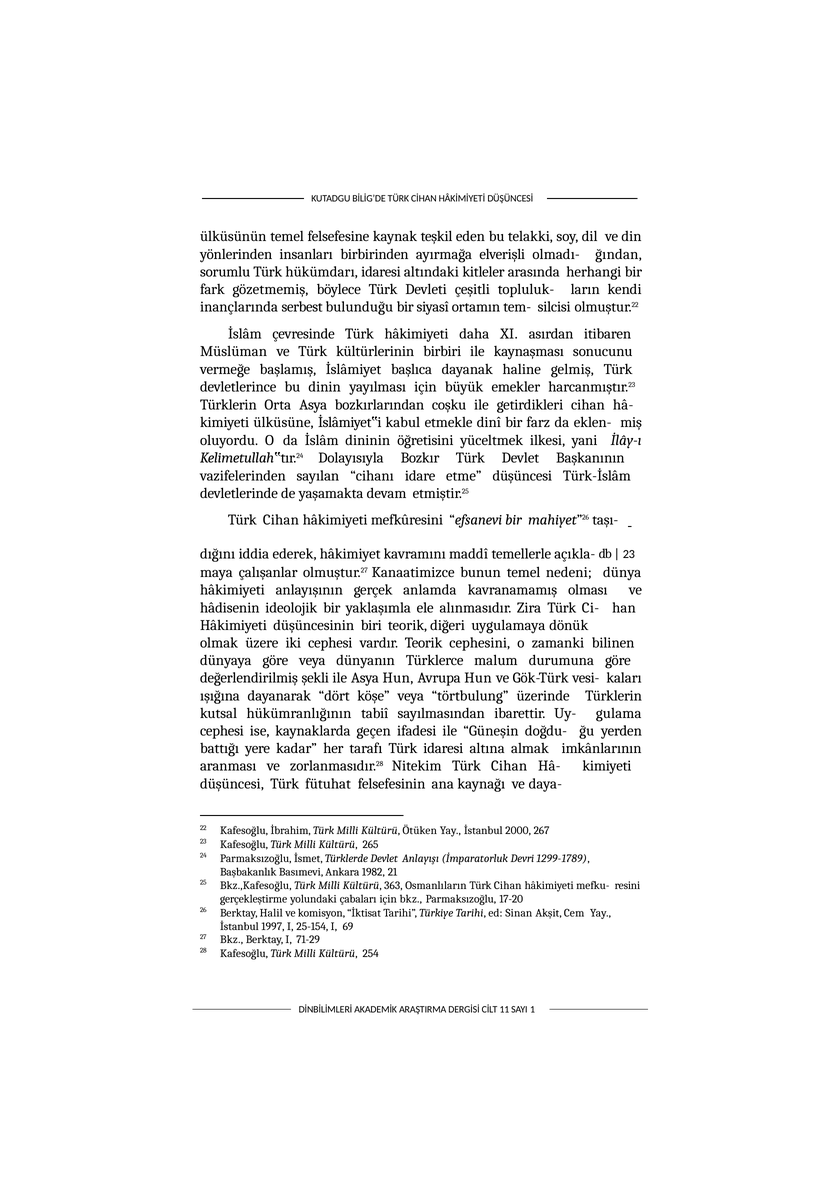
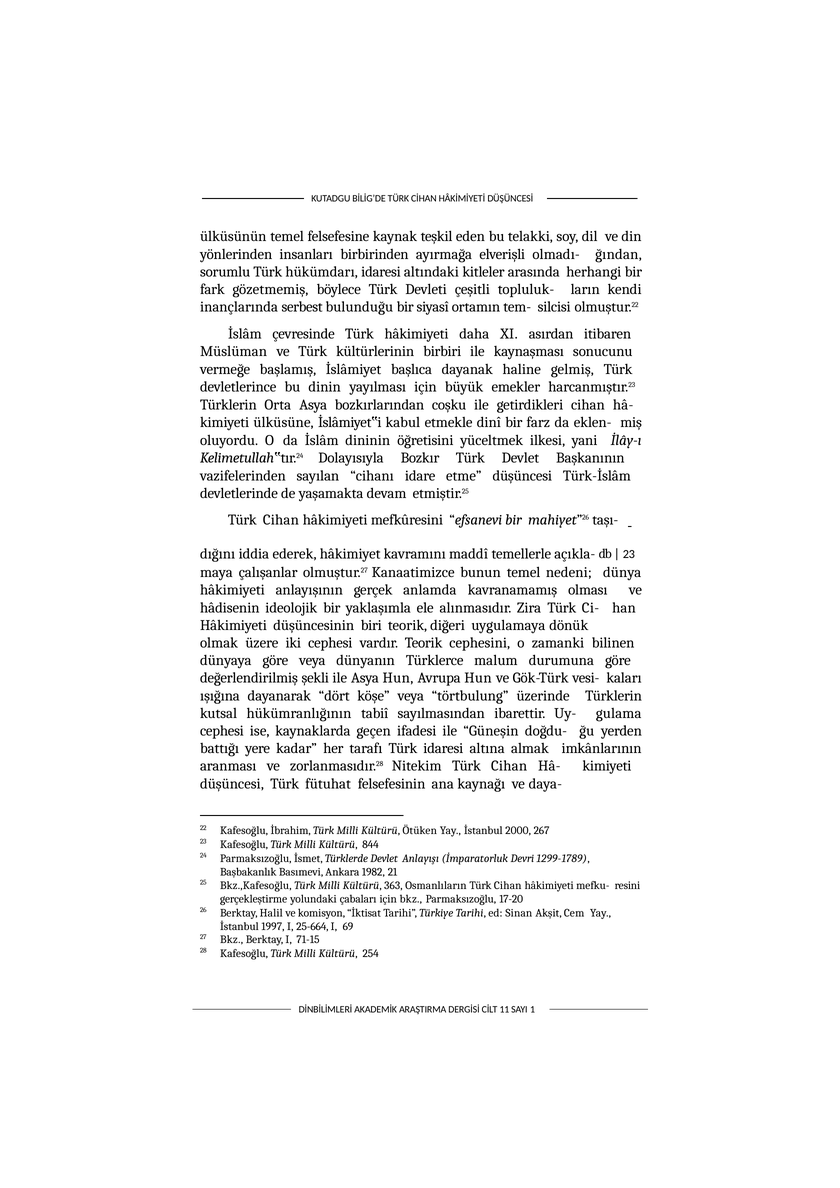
265: 265 -> 844
25-154: 25-154 -> 25-664
71-29: 71-29 -> 71-15
